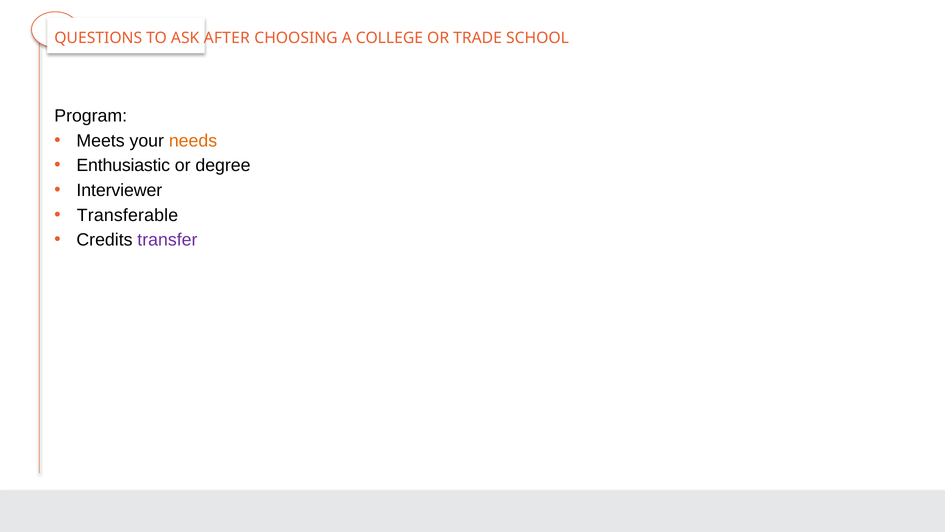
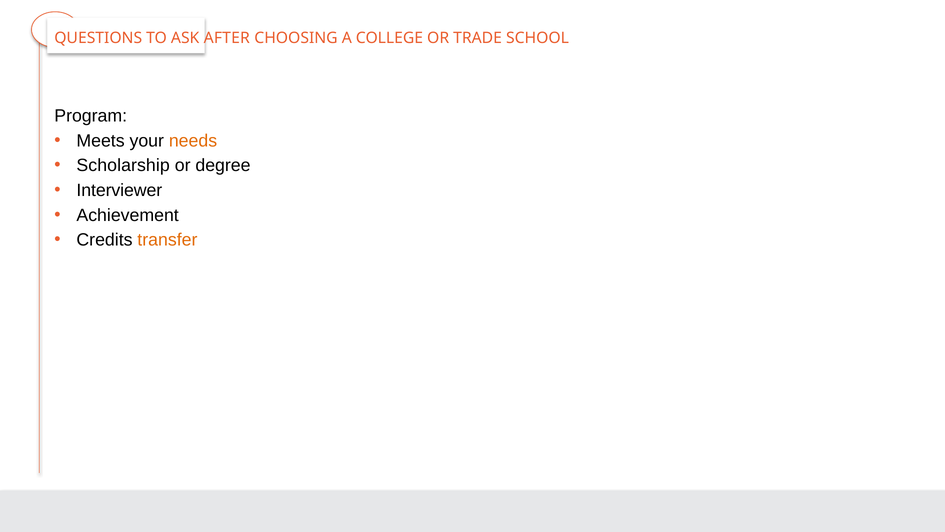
Enthusiastic: Enthusiastic -> Scholarship
Transferable: Transferable -> Achievement
transfer colour: purple -> orange
